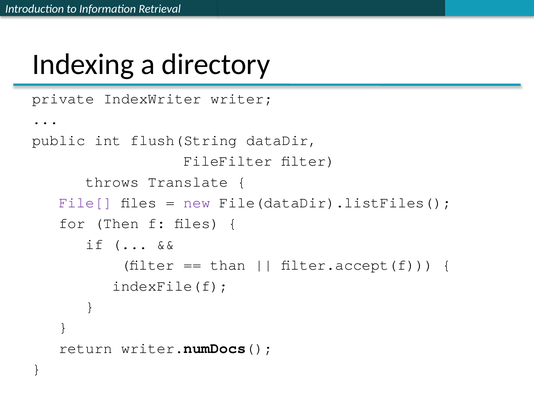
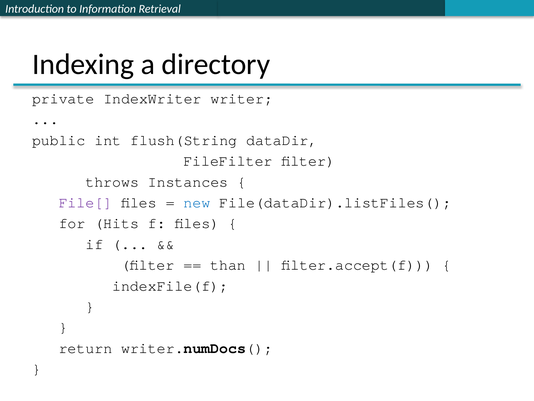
Translate: Translate -> Instances
new colour: purple -> blue
Then: Then -> Hits
